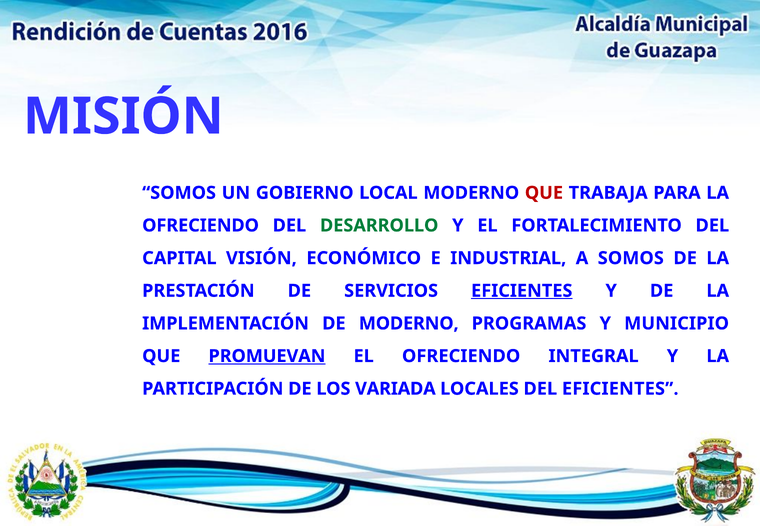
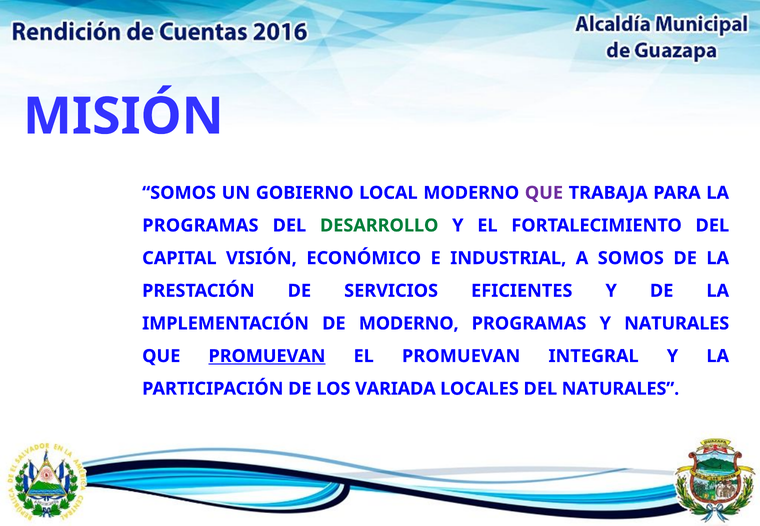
QUE at (544, 193) colour: red -> purple
OFRECIENDO at (201, 226): OFRECIENDO -> PROGRAMAS
EFICIENTES at (522, 291) underline: present -> none
Y MUNICIPIO: MUNICIPIO -> NATURALES
EL OFRECIENDO: OFRECIENDO -> PROMUEVAN
DEL EFICIENTES: EFICIENTES -> NATURALES
